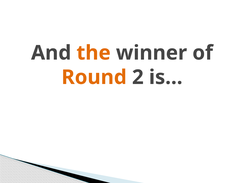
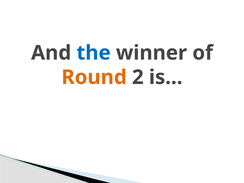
the colour: orange -> blue
